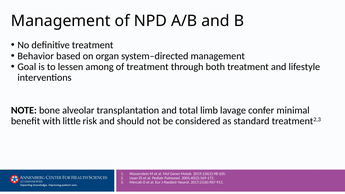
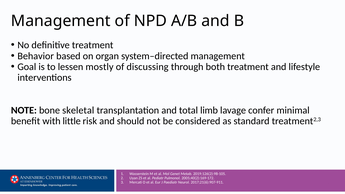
among: among -> mostly
of treatment: treatment -> discussing
alveolar: alveolar -> skeletal
